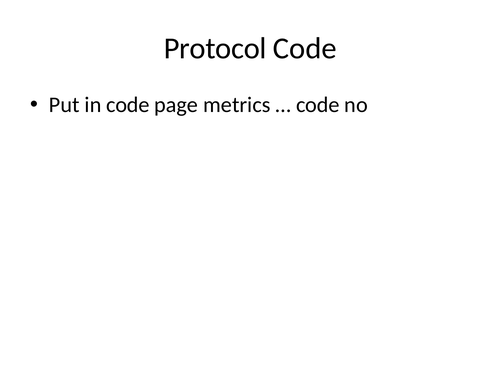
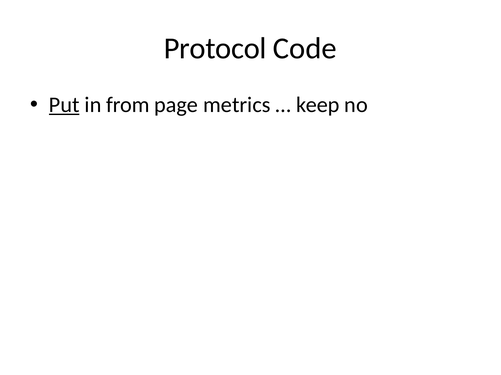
Put underline: none -> present
in code: code -> from
code at (318, 105): code -> keep
